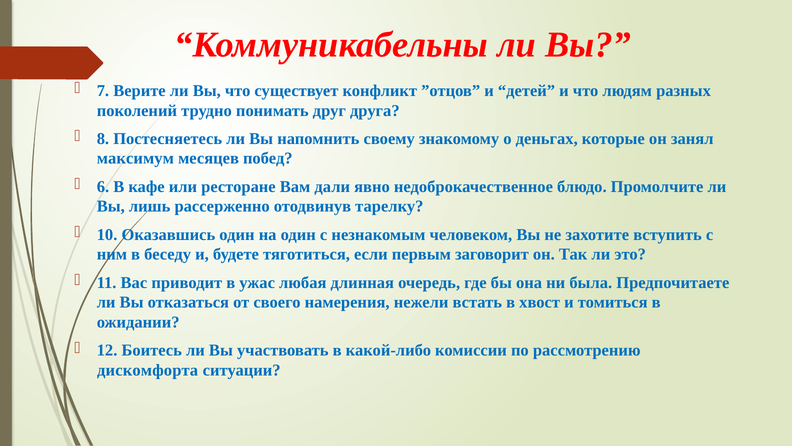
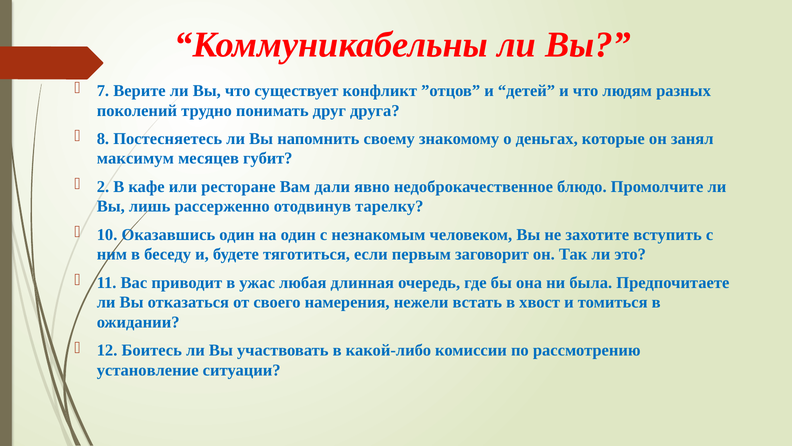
побед: побед -> губит
6: 6 -> 2
дискомфорта: дискомфорта -> установление
